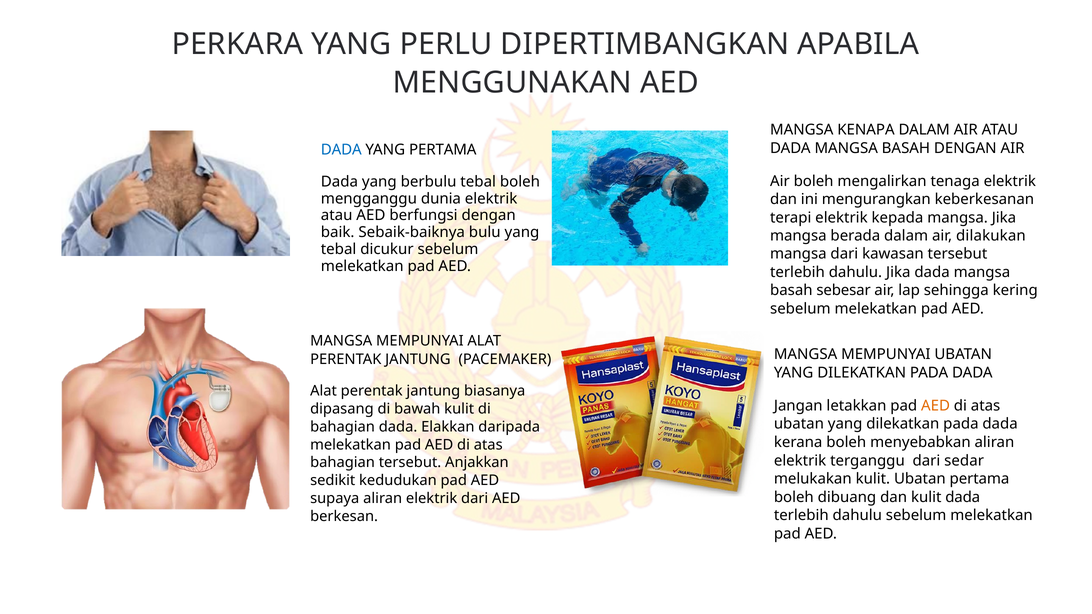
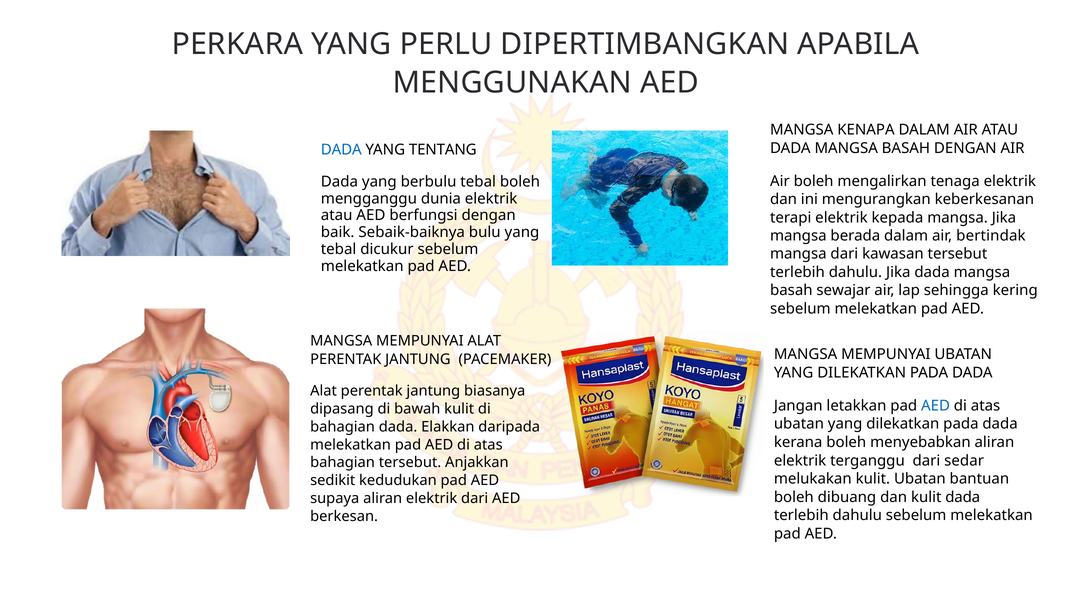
YANG PERTAMA: PERTAMA -> TENTANG
dilakukan: dilakukan -> bertindak
sebesar: sebesar -> sewajar
AED at (936, 406) colour: orange -> blue
Ubatan pertama: pertama -> bantuan
